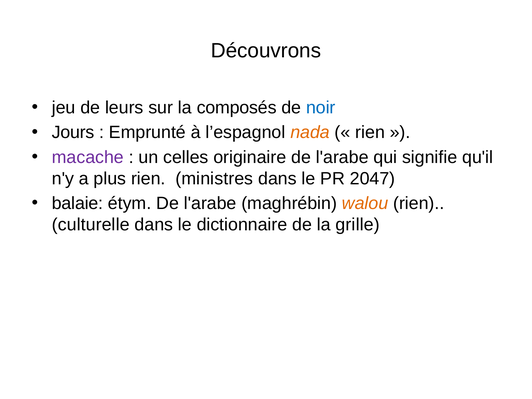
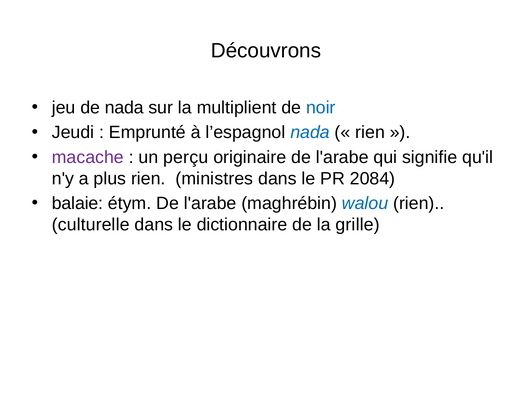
de leurs: leurs -> nada
composés: composés -> multiplient
Jours: Jours -> Jeudi
nada at (310, 132) colour: orange -> blue
celles: celles -> perçu
2047: 2047 -> 2084
walou colour: orange -> blue
